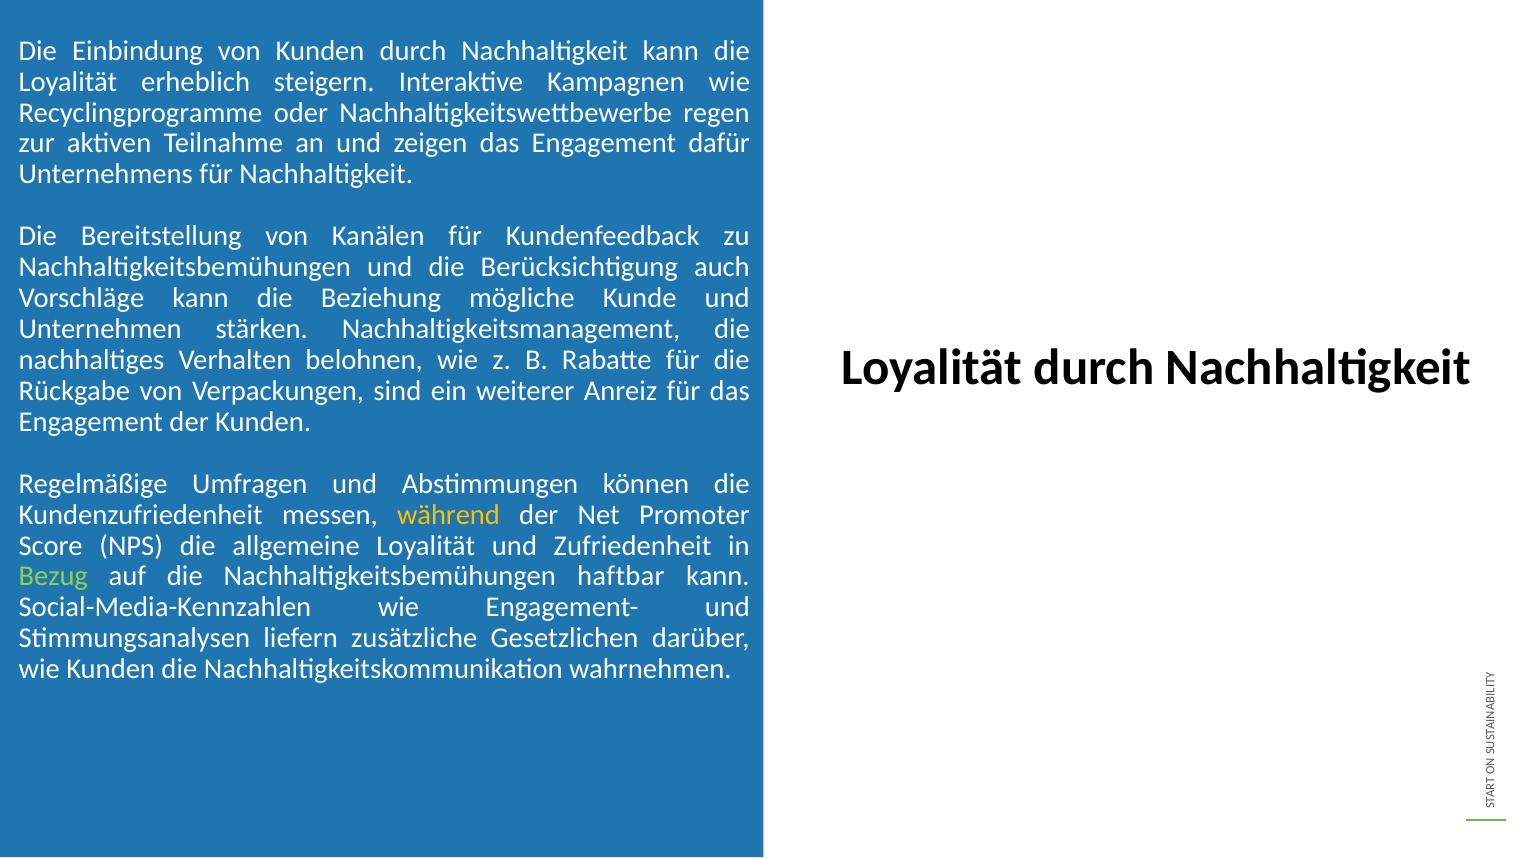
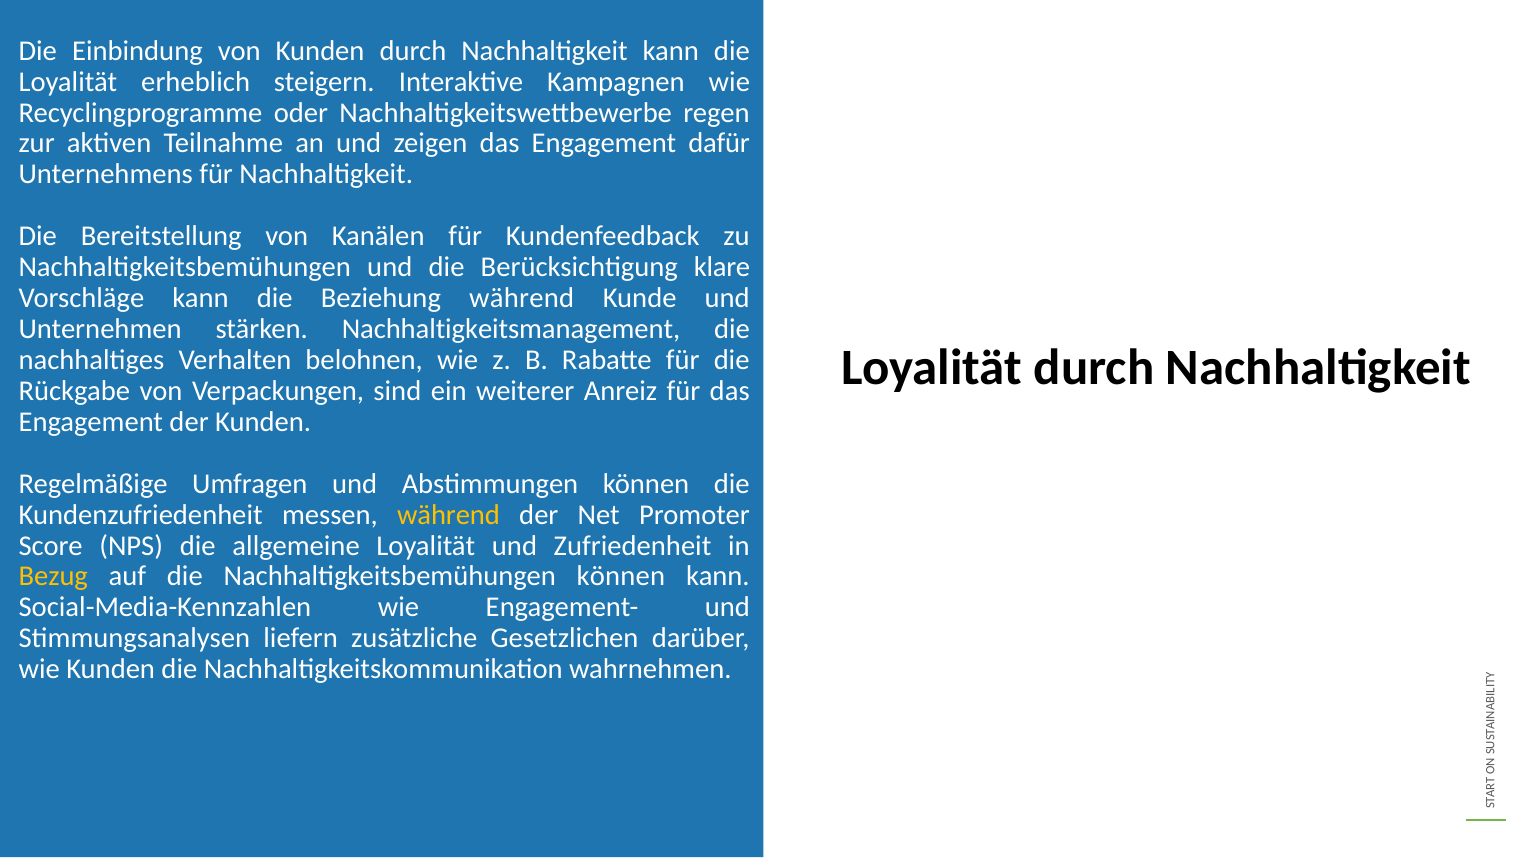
auch: auch -> klare
Beziehung mögliche: mögliche -> während
Bezug colour: light green -> yellow
Nachhaltigkeitsbemühungen haftbar: haftbar -> können
